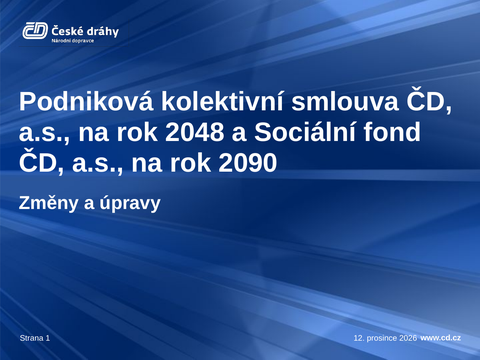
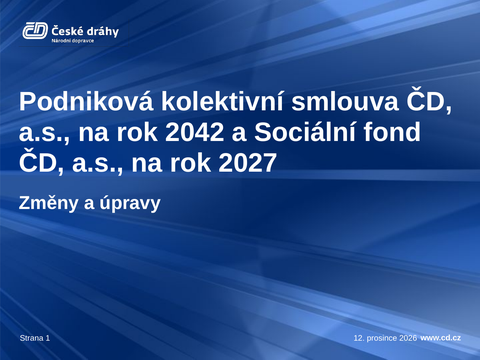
2048: 2048 -> 2042
2090: 2090 -> 2027
